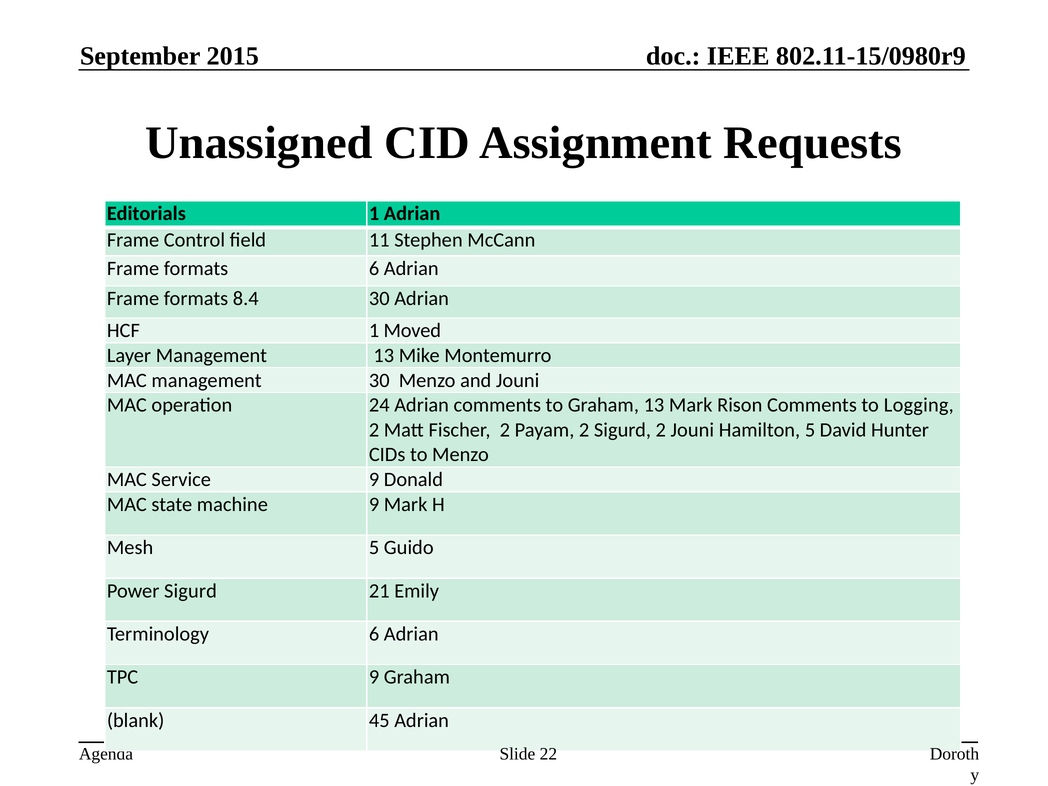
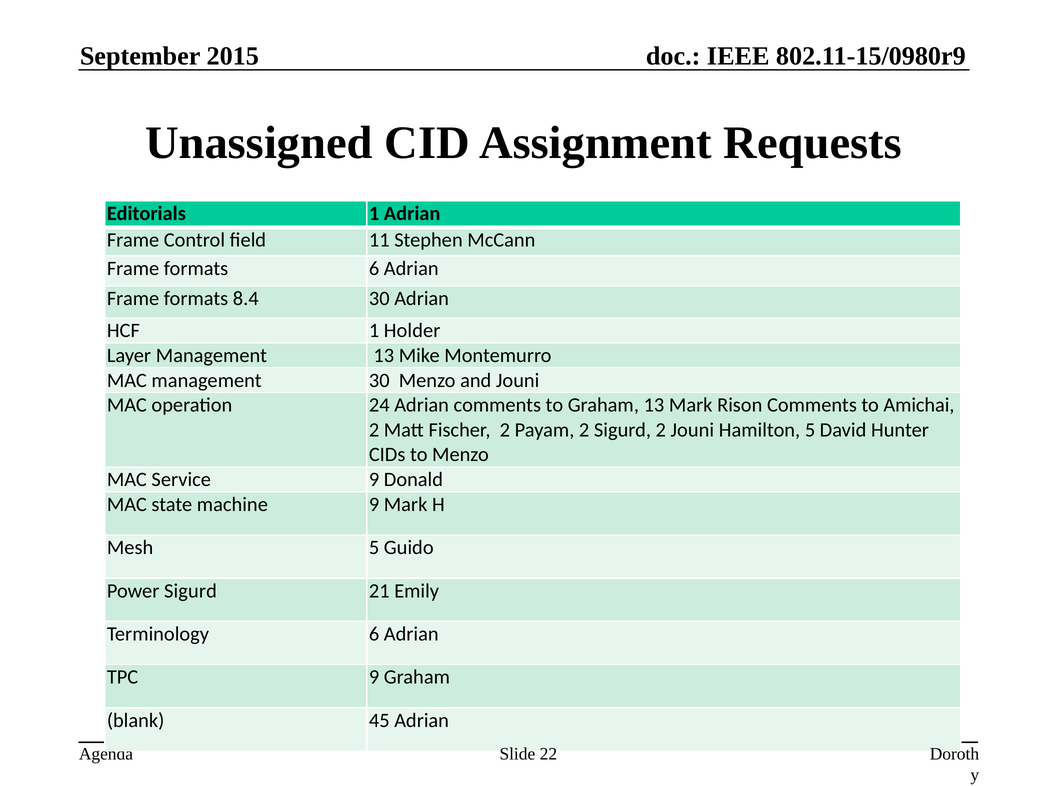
Moved: Moved -> Holder
Logging: Logging -> Amichai
